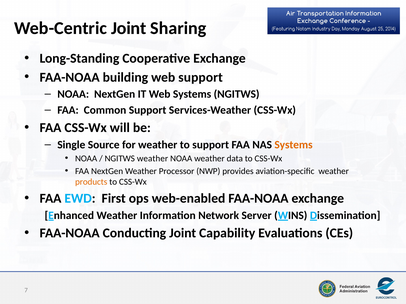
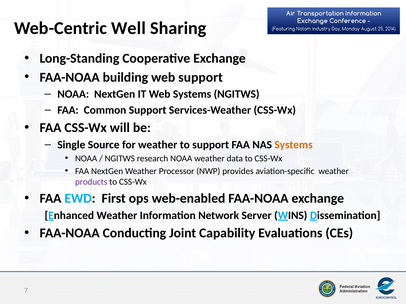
Web-Centric Joint: Joint -> Well
NGITWS weather: weather -> research
products colour: orange -> purple
